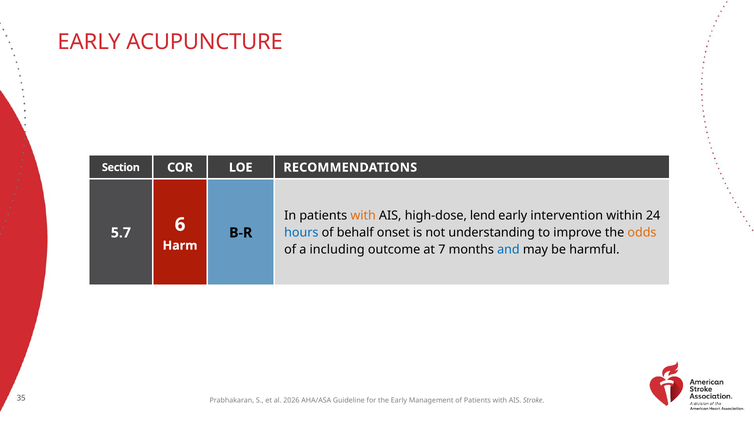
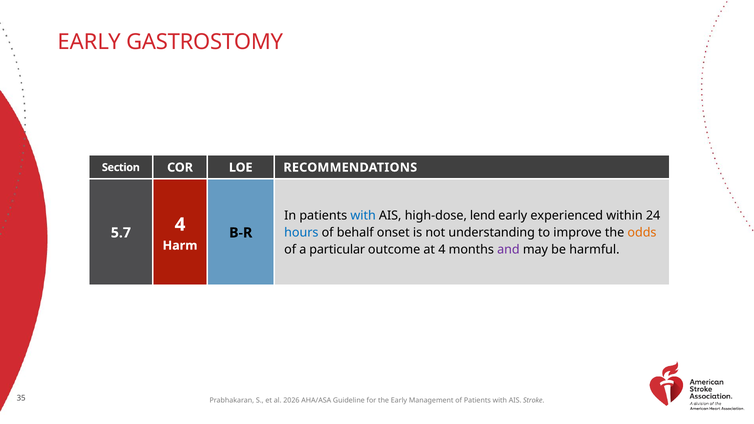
ACUPUNCTURE: ACUPUNCTURE -> GASTROSTOMY
with at (363, 216) colour: orange -> blue
intervention: intervention -> experienced
5.7 6: 6 -> 4
including: including -> particular
at 7: 7 -> 4
and colour: blue -> purple
